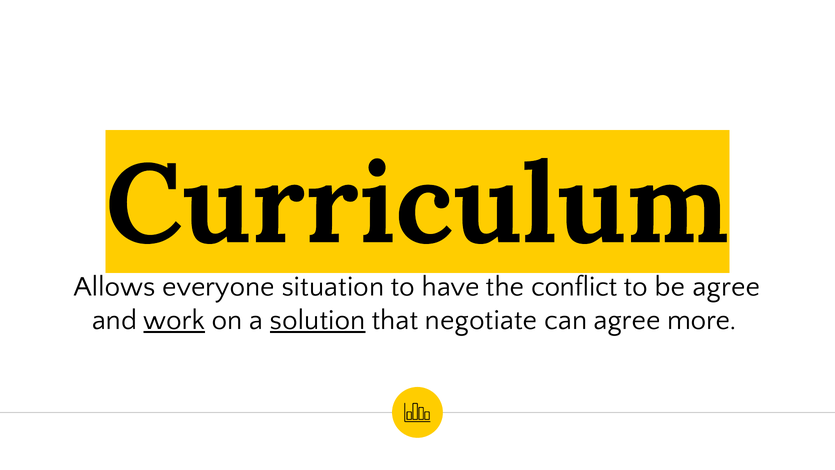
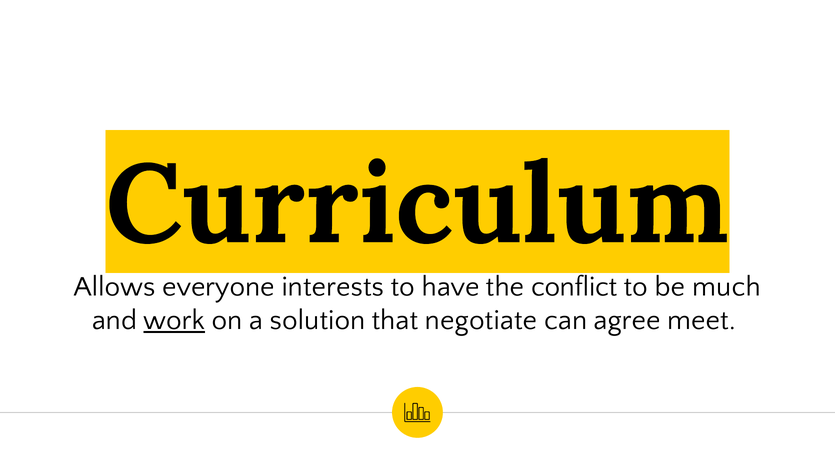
situation: situation -> interests
be agree: agree -> much
solution underline: present -> none
more: more -> meet
